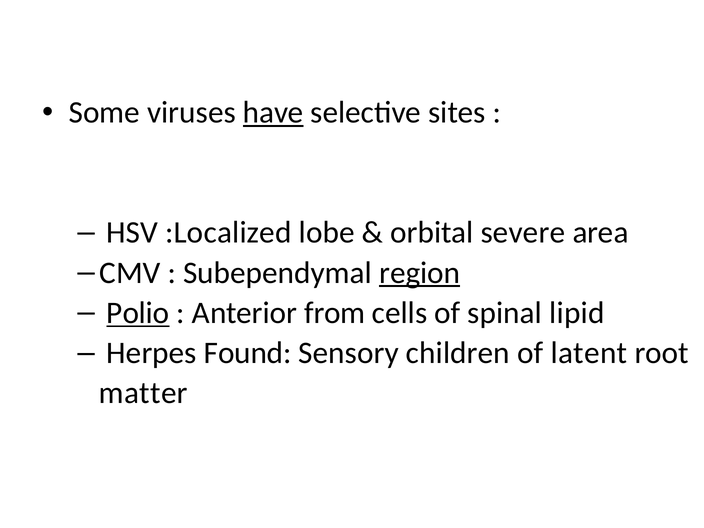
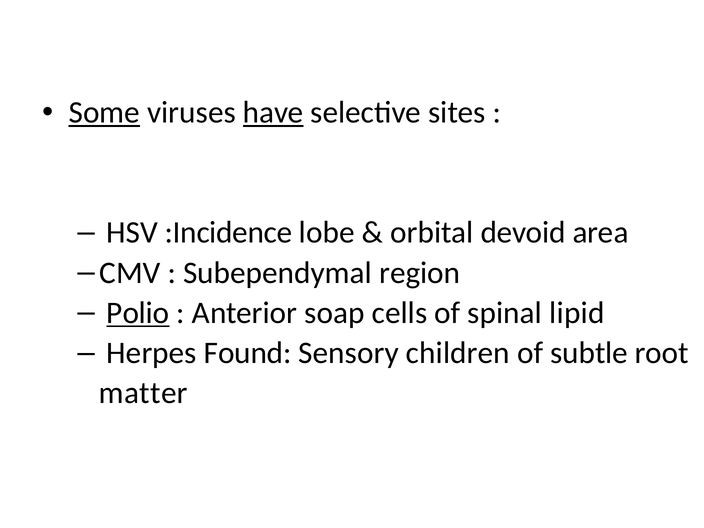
Some underline: none -> present
:Localized: :Localized -> :Incidence
severe: severe -> devoid
region underline: present -> none
from: from -> soap
latent: latent -> subtle
